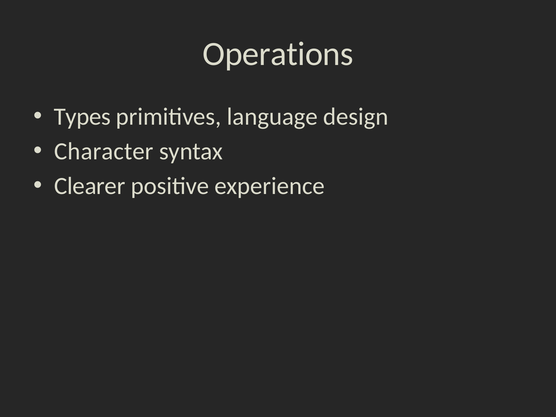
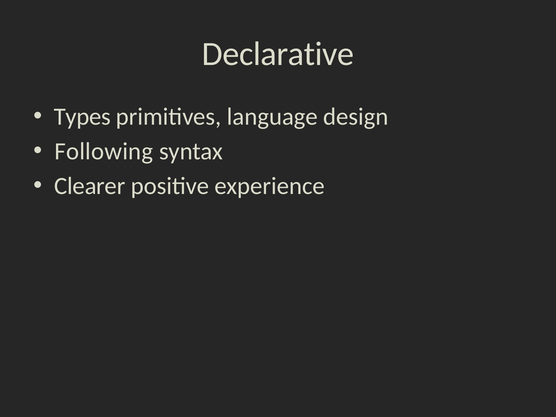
Operations: Operations -> Declarative
Character: Character -> Following
